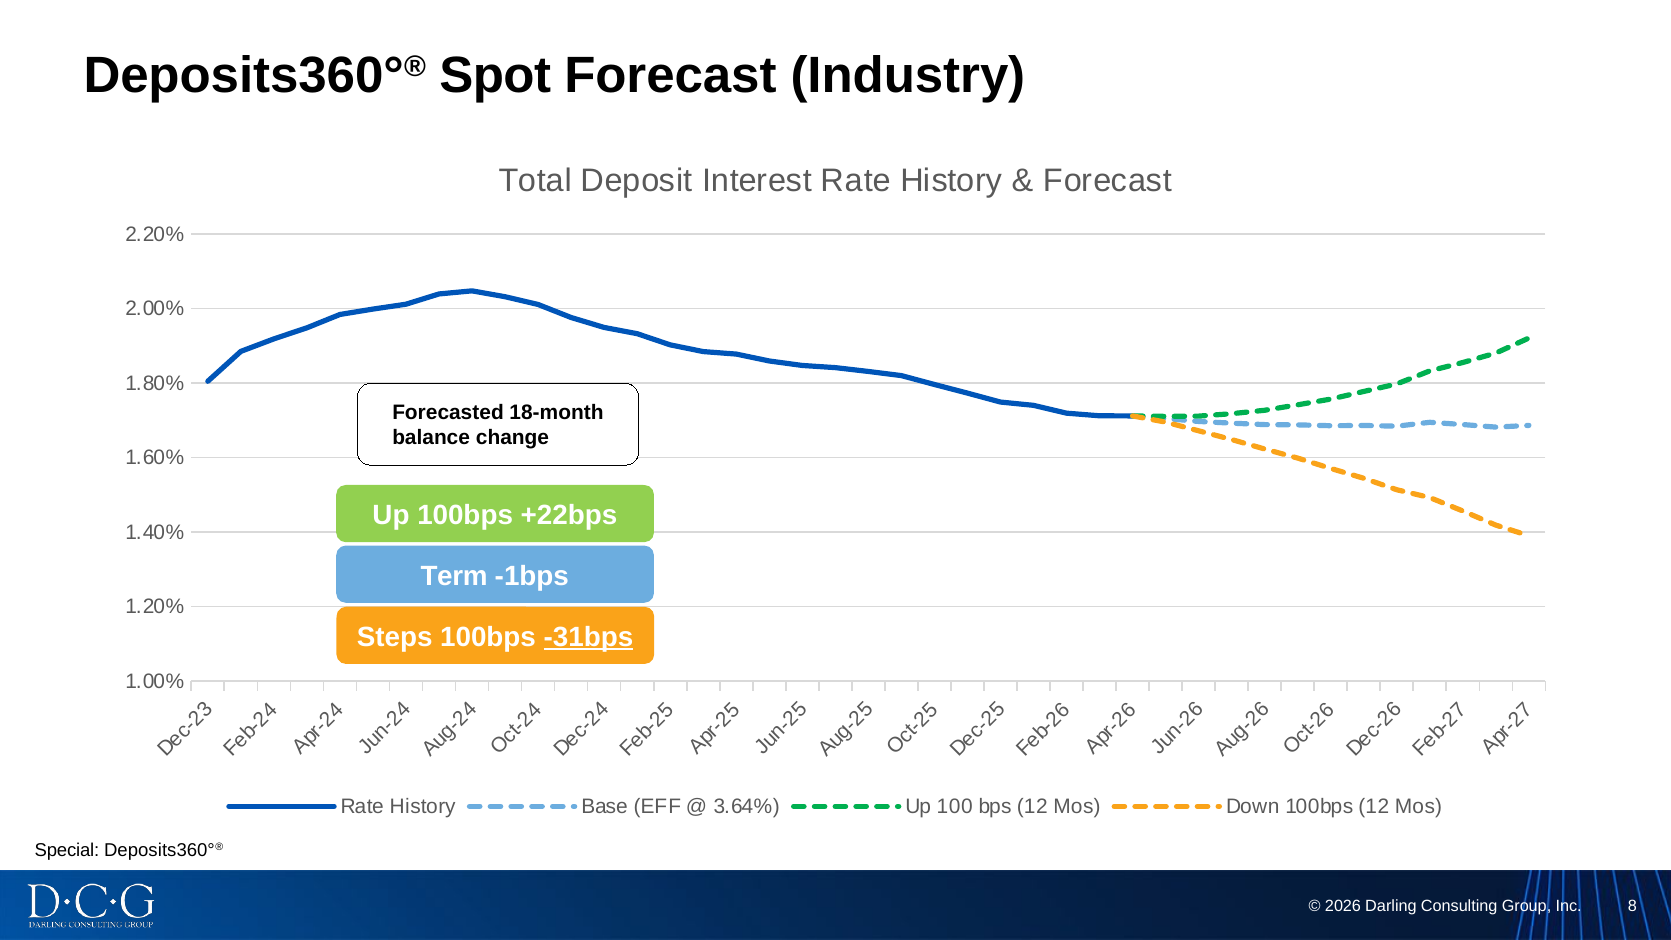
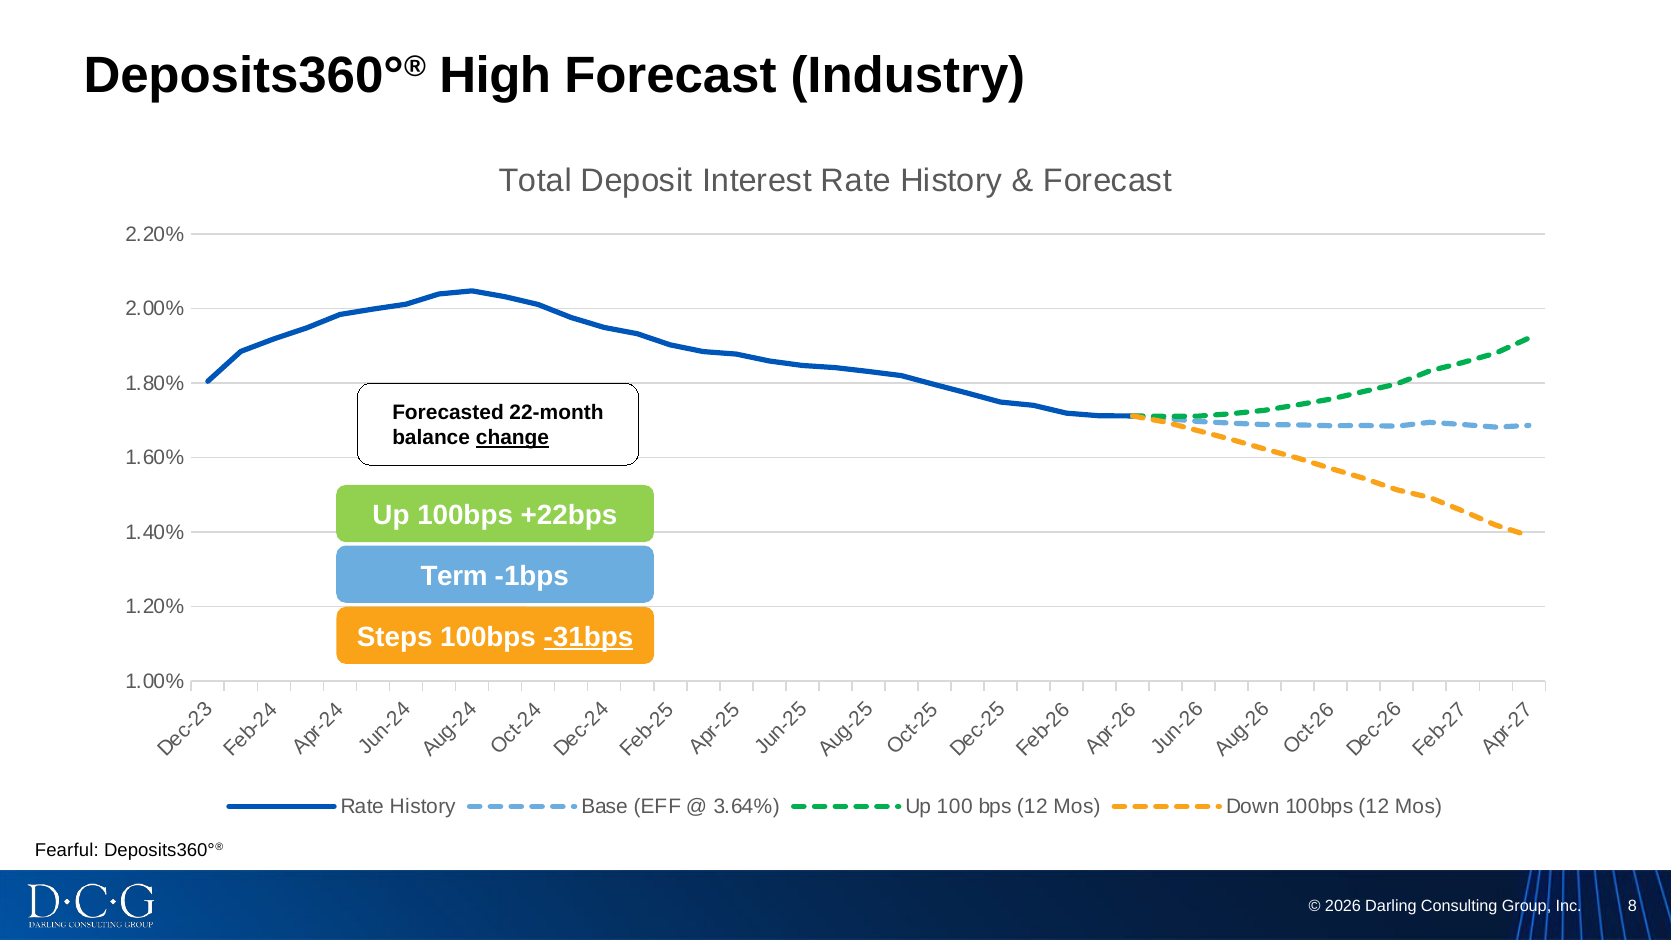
Spot: Spot -> High
18-month: 18-month -> 22-month
change underline: none -> present
Special: Special -> Fearful
